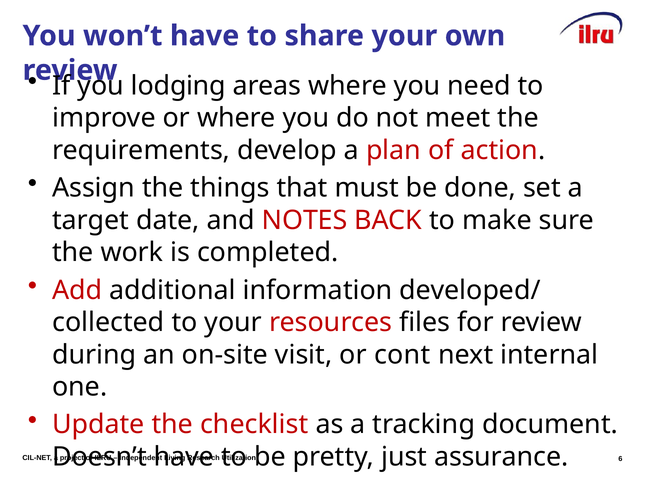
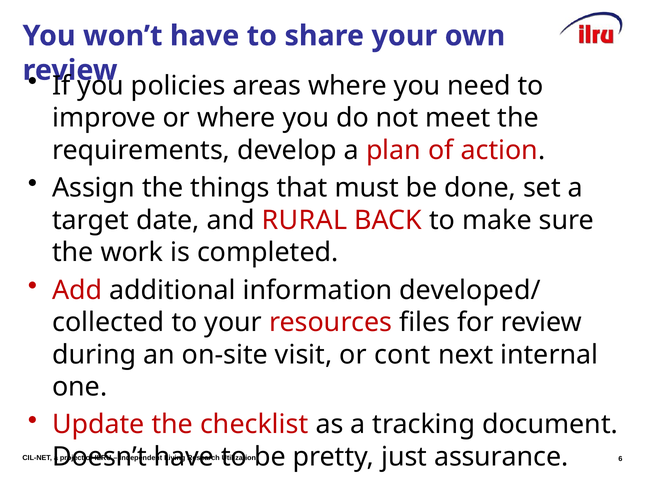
lodging: lodging -> policies
NOTES: NOTES -> RURAL
